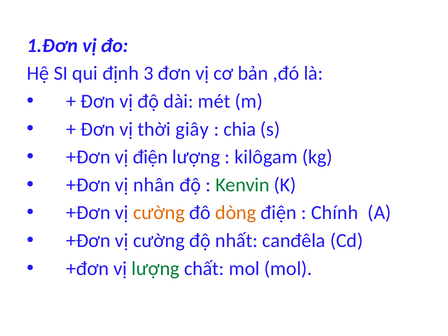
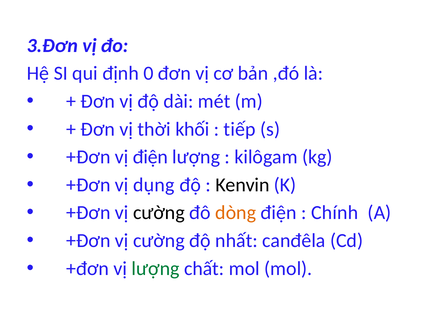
1.Đơn: 1.Đơn -> 3.Đơn
3: 3 -> 0
giây: giây -> khối
chia: chia -> tiếp
nhân: nhân -> dụng
Kenvin colour: green -> black
cường at (159, 213) colour: orange -> black
